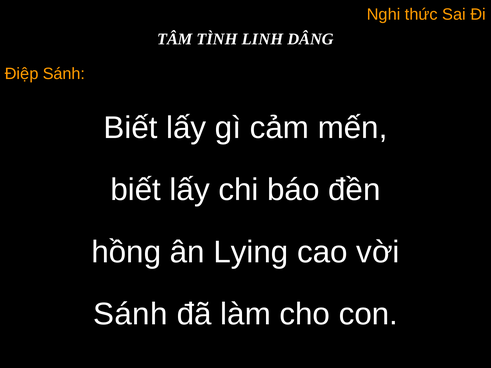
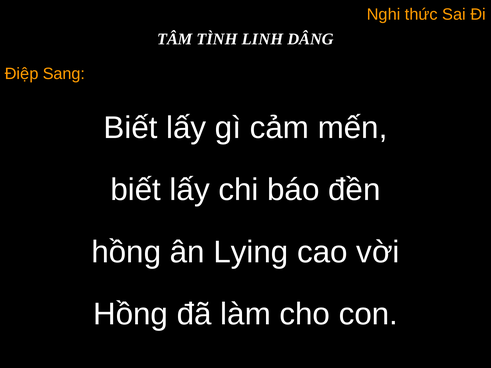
Điệp Sánh: Sánh -> Sang
Sánh at (130, 314): Sánh -> Hồng
